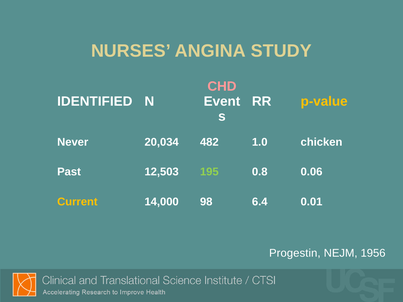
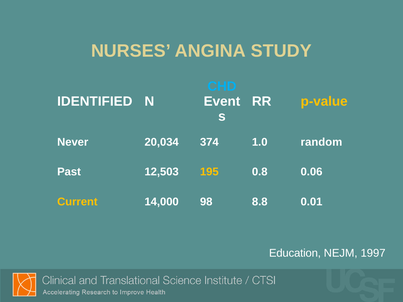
CHD colour: pink -> light blue
482: 482 -> 374
chicken: chicken -> random
195 colour: light green -> yellow
6.4: 6.4 -> 8.8
Progestin: Progestin -> Education
1956: 1956 -> 1997
